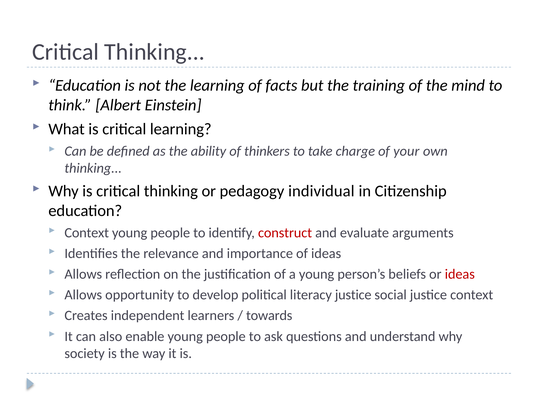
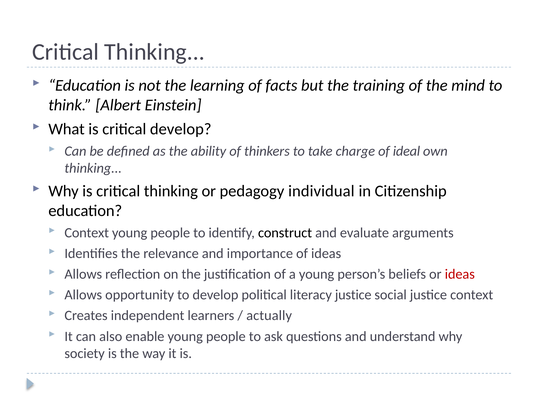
critical learning: learning -> develop
your: your -> ideal
construct colour: red -> black
towards: towards -> actually
